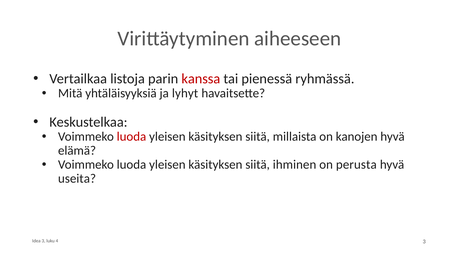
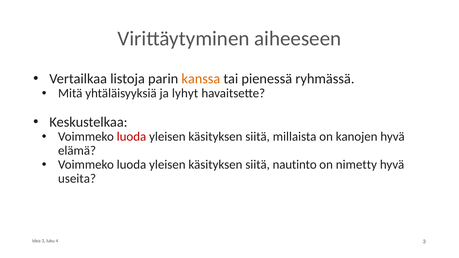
kanssa colour: red -> orange
ihminen: ihminen -> nautinto
perusta: perusta -> nimetty
